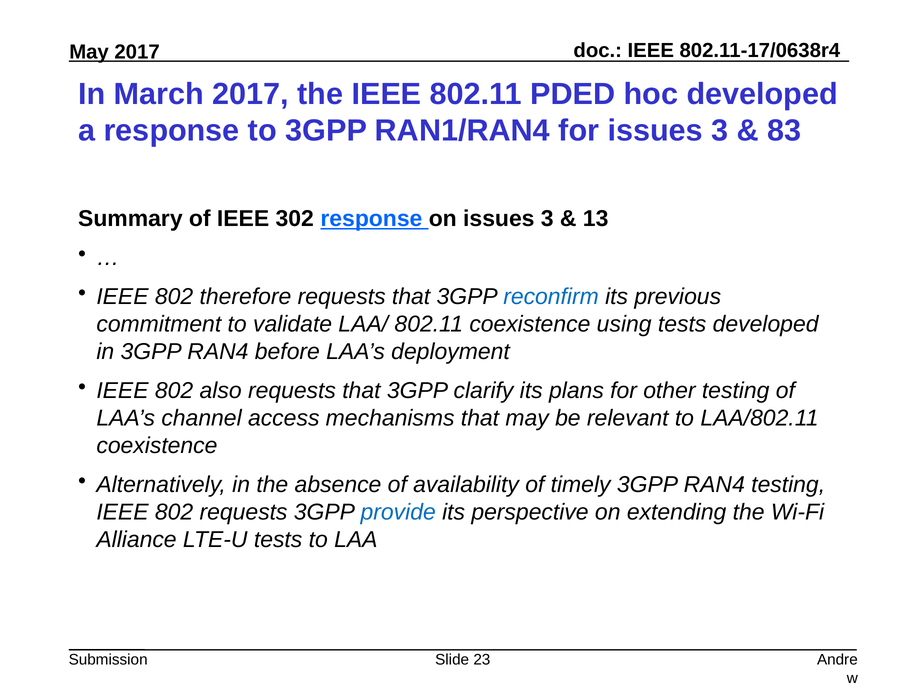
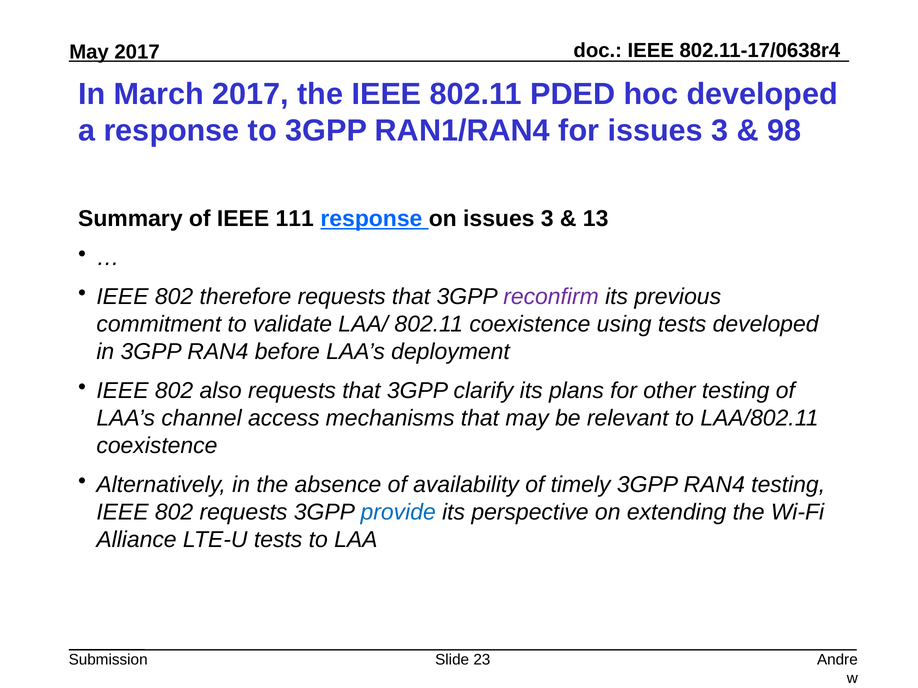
83: 83 -> 98
302: 302 -> 111
reconfirm colour: blue -> purple
